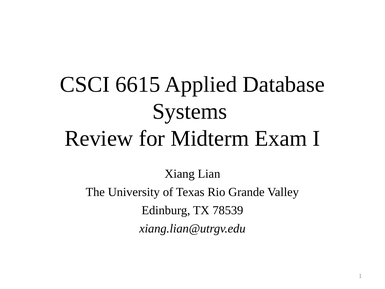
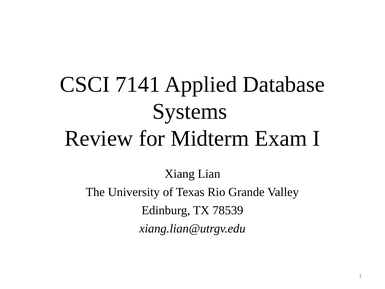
6615: 6615 -> 7141
